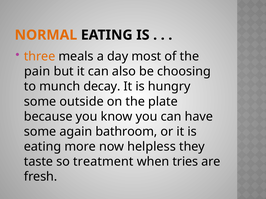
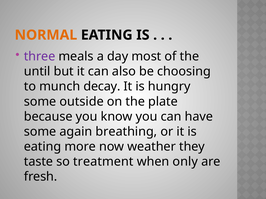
three colour: orange -> purple
pain: pain -> until
bathroom: bathroom -> breathing
helpless: helpless -> weather
tries: tries -> only
